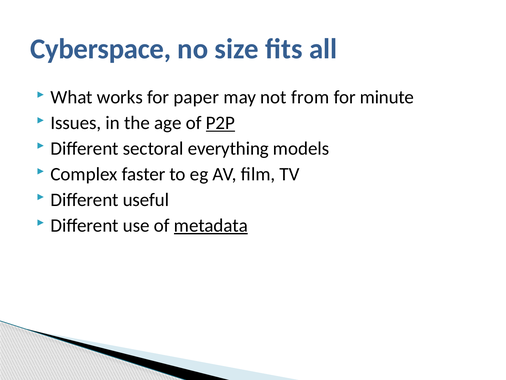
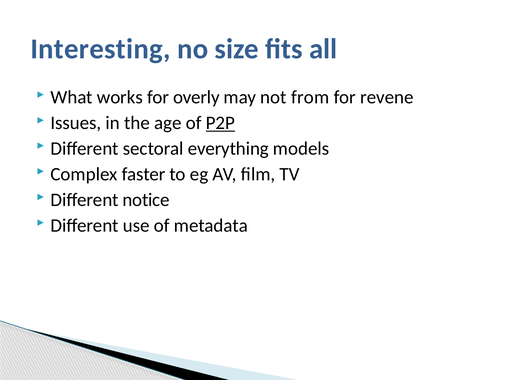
Cyberspace: Cyberspace -> Interesting
paper: paper -> overly
minute: minute -> revene
useful: useful -> notice
metadata underline: present -> none
